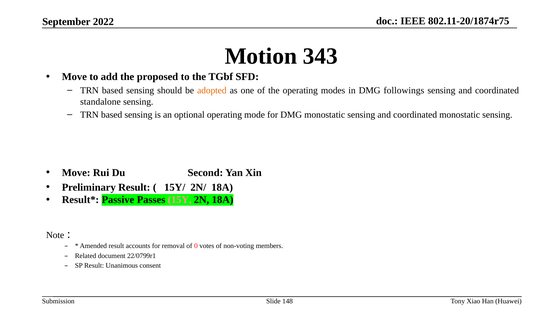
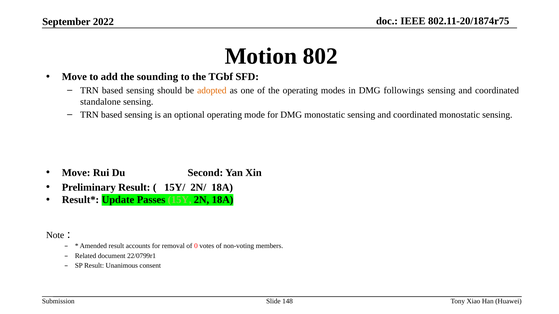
343: 343 -> 802
proposed: proposed -> sounding
Passive: Passive -> Update
15Y colour: pink -> light green
